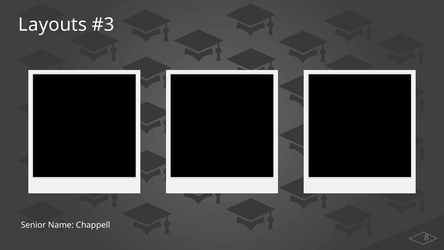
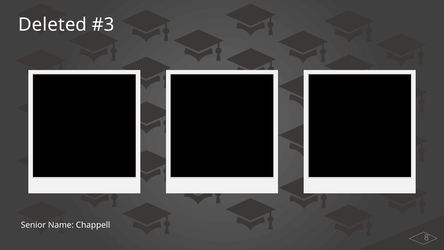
Layouts: Layouts -> Deleted
